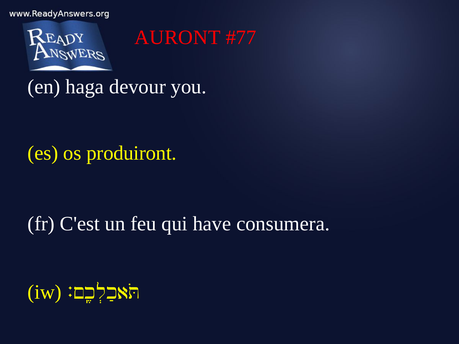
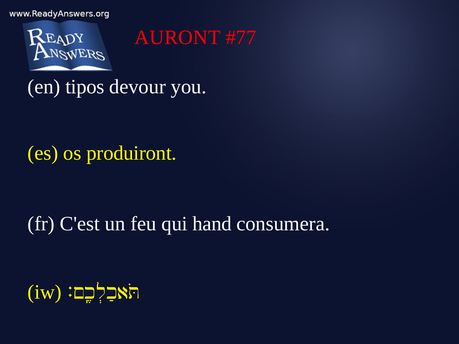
haga: haga -> tipos
have: have -> hand
